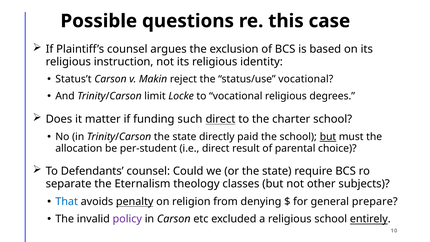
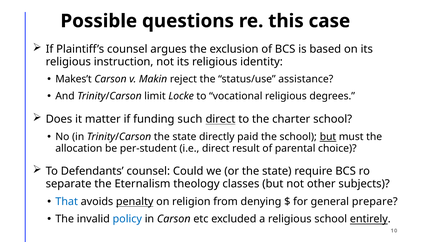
Status’t: Status’t -> Makes’t
status/use vocational: vocational -> assistance
policy colour: purple -> blue
